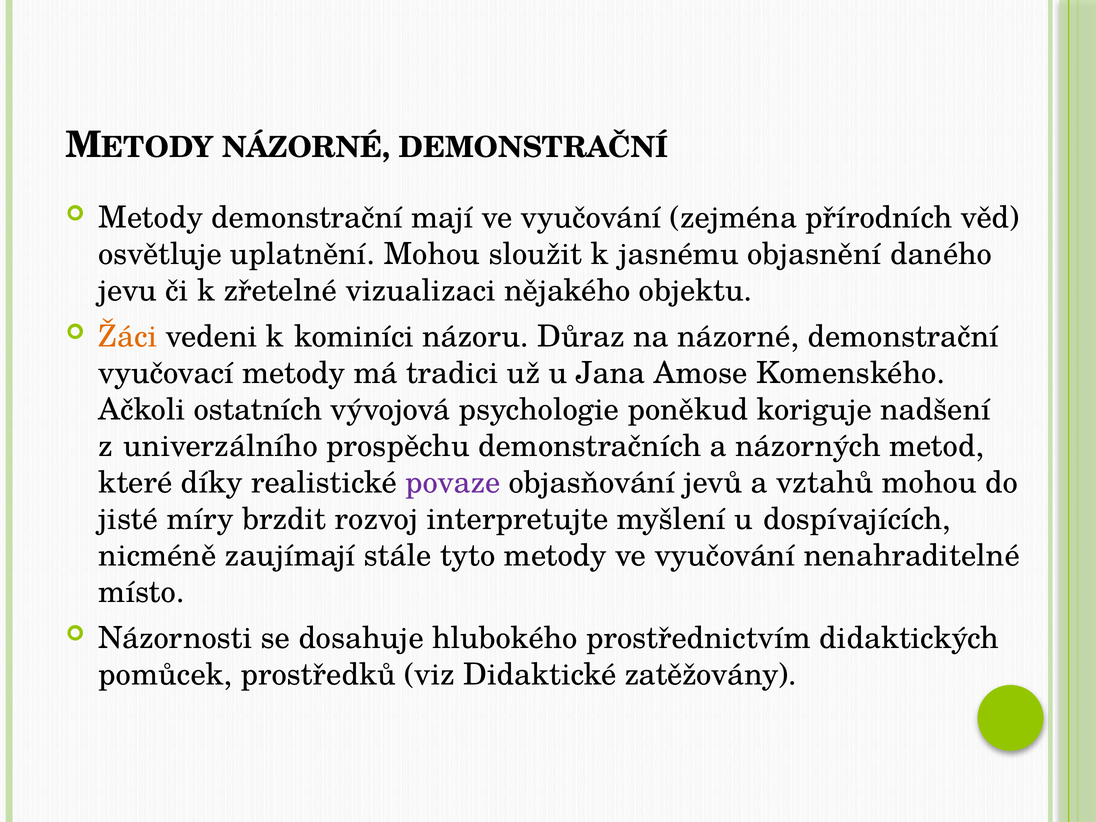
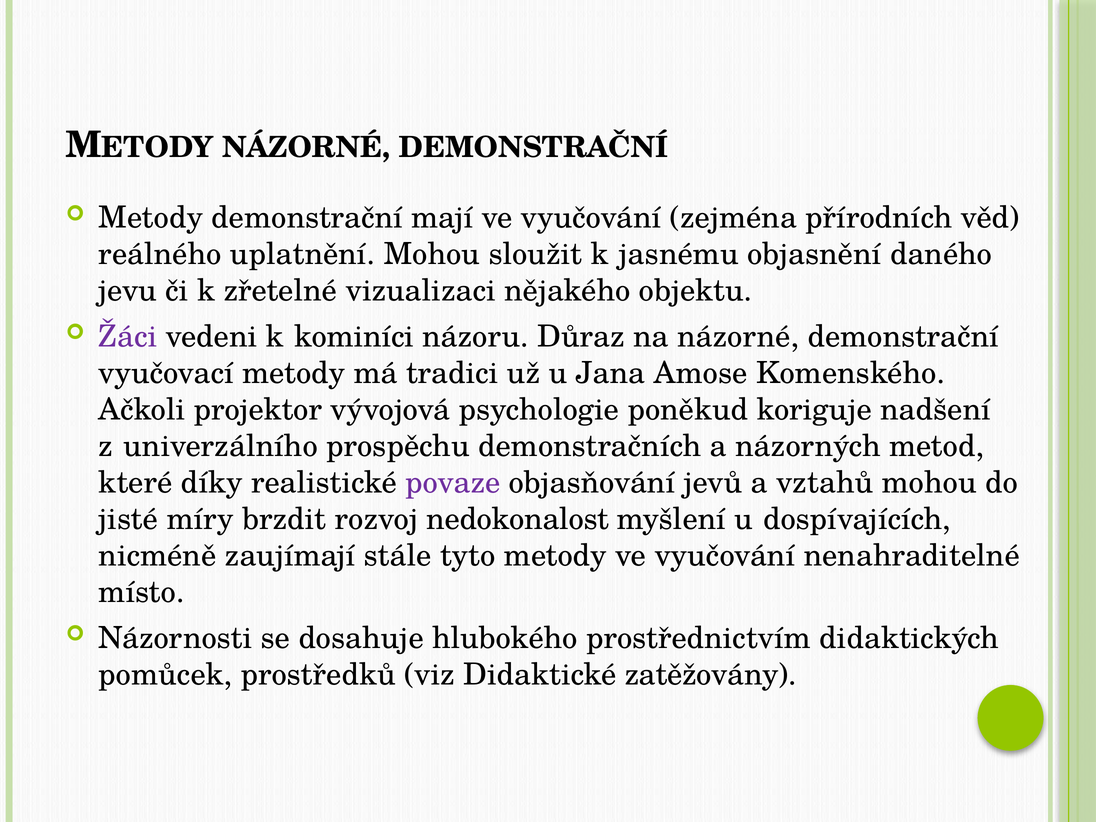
osvětluje: osvětluje -> reálného
Žáci colour: orange -> purple
ostatních: ostatních -> projektor
interpretujte: interpretujte -> nedokonalost
